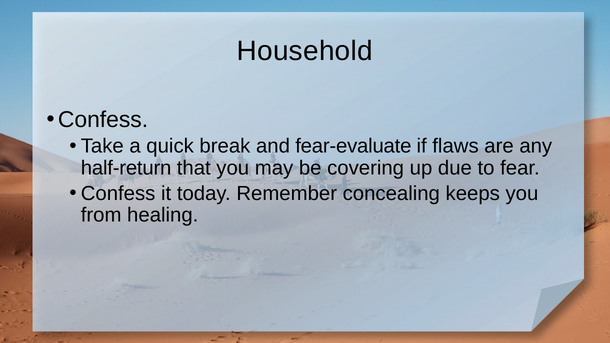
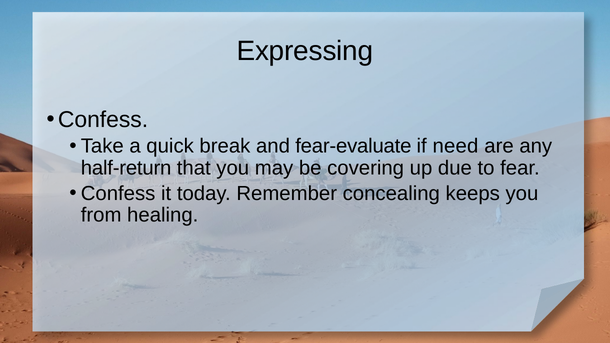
Household: Household -> Expressing
flaws: flaws -> need
